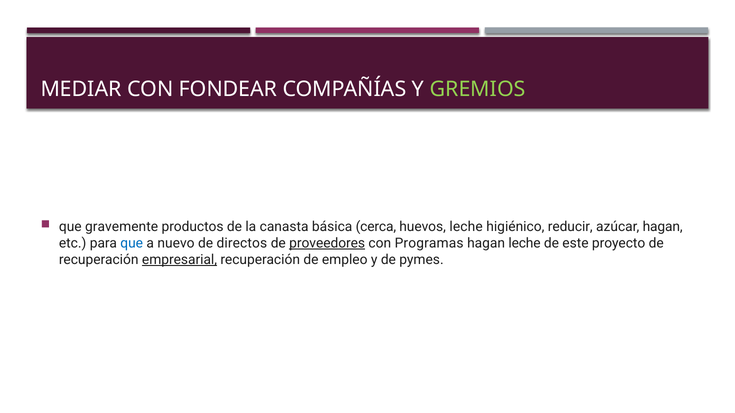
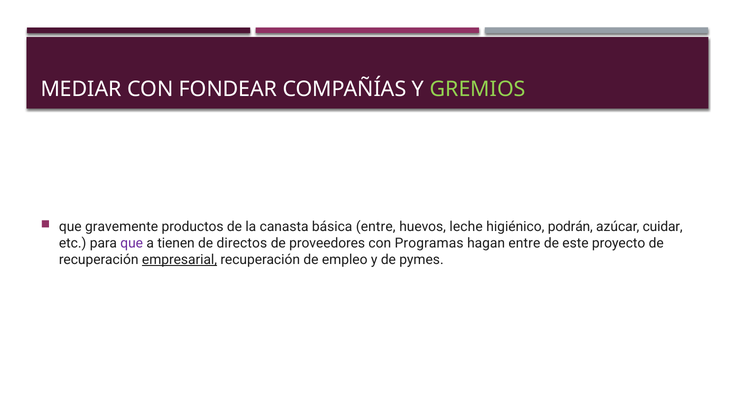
básica cerca: cerca -> entre
reducir: reducir -> podrán
azúcar hagan: hagan -> cuidar
que at (132, 243) colour: blue -> purple
nuevo: nuevo -> tienen
proveedores underline: present -> none
hagan leche: leche -> entre
